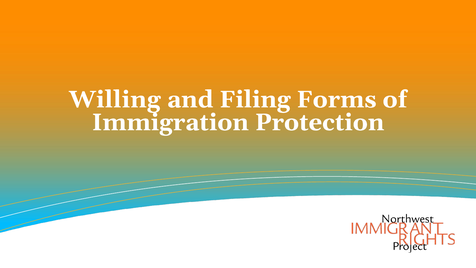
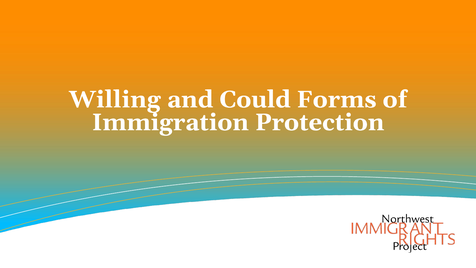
Filing: Filing -> Could
